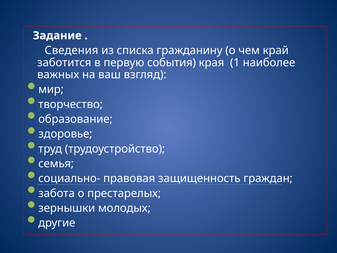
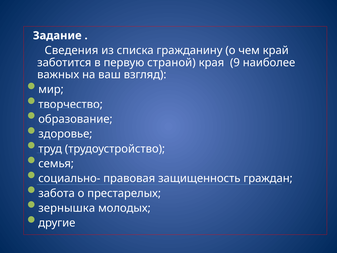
события: события -> страной
1: 1 -> 9
зернышки: зернышки -> зернышка
